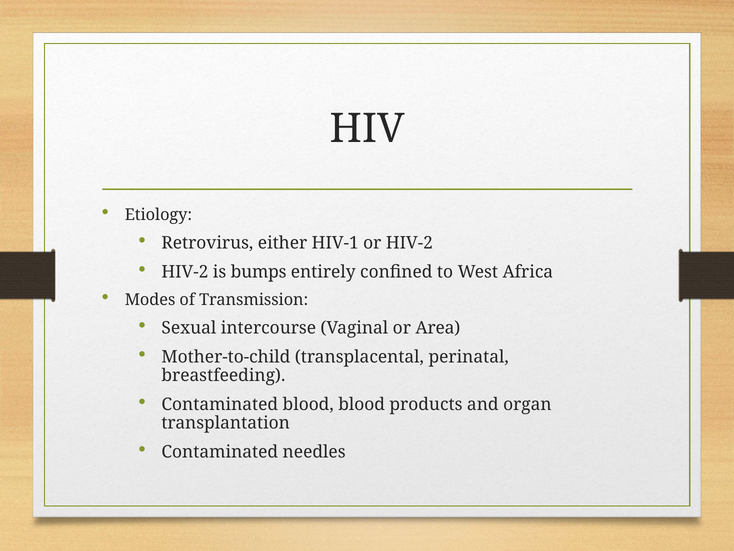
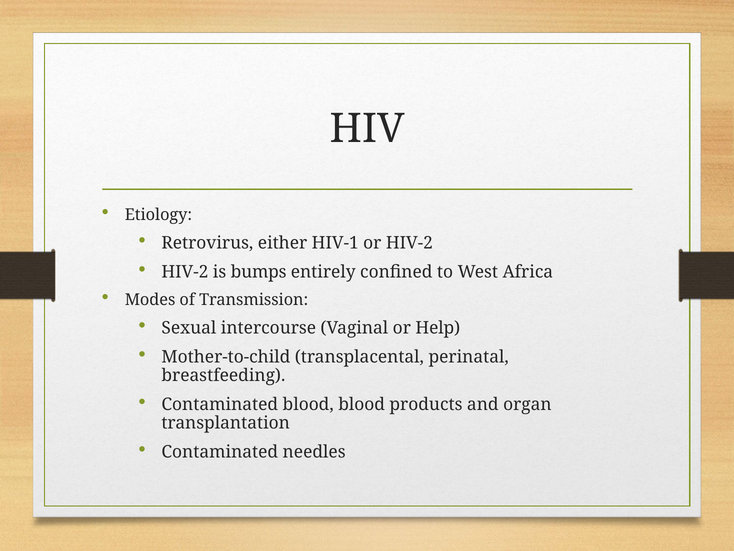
Area: Area -> Help
